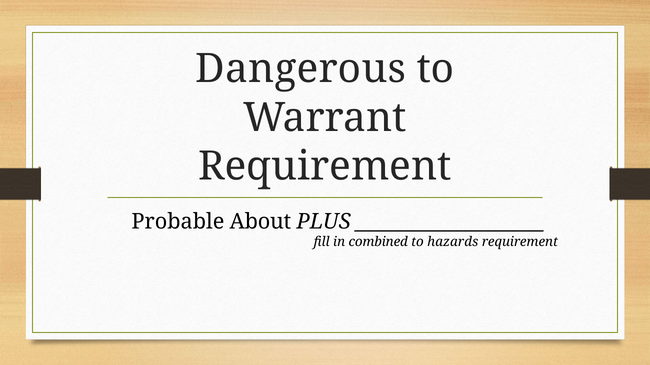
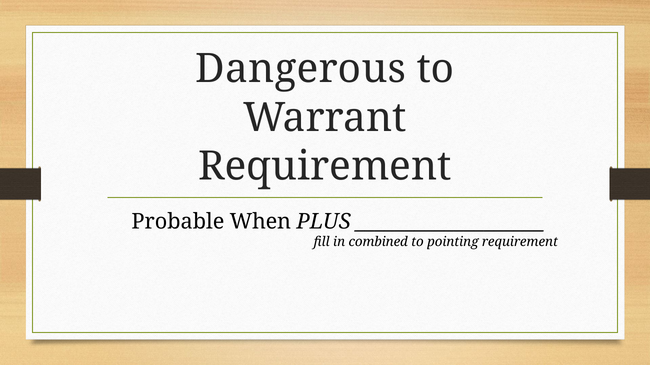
About: About -> When
hazards: hazards -> pointing
